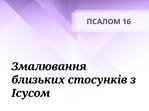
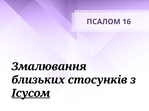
Ісусом underline: none -> present
